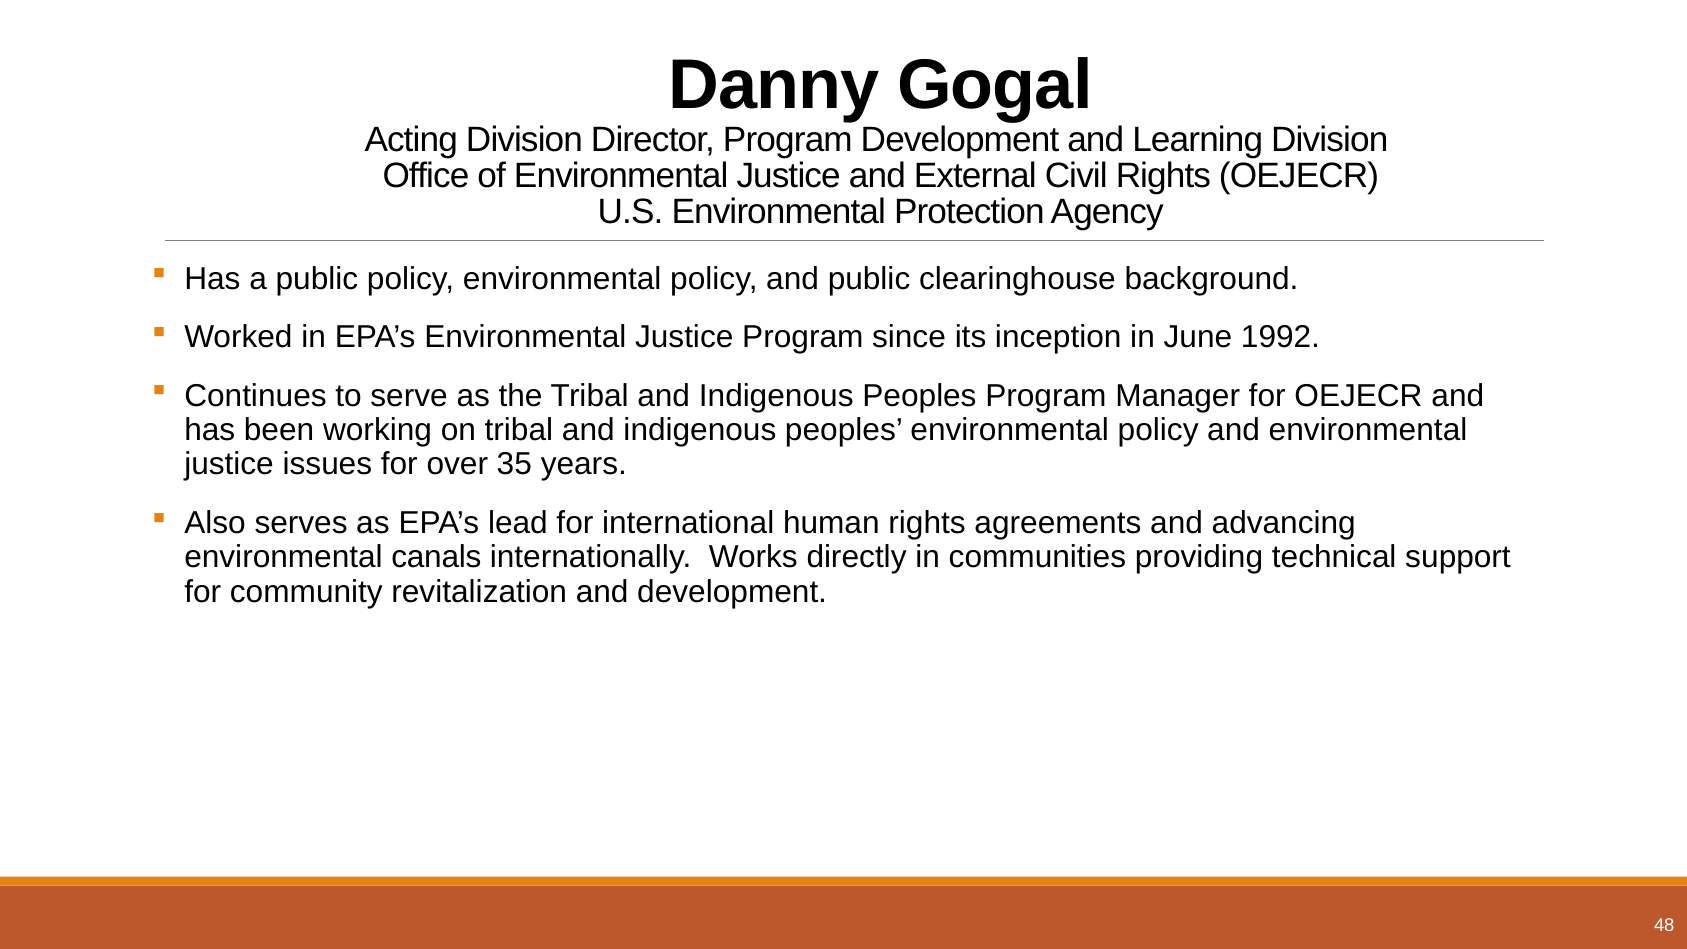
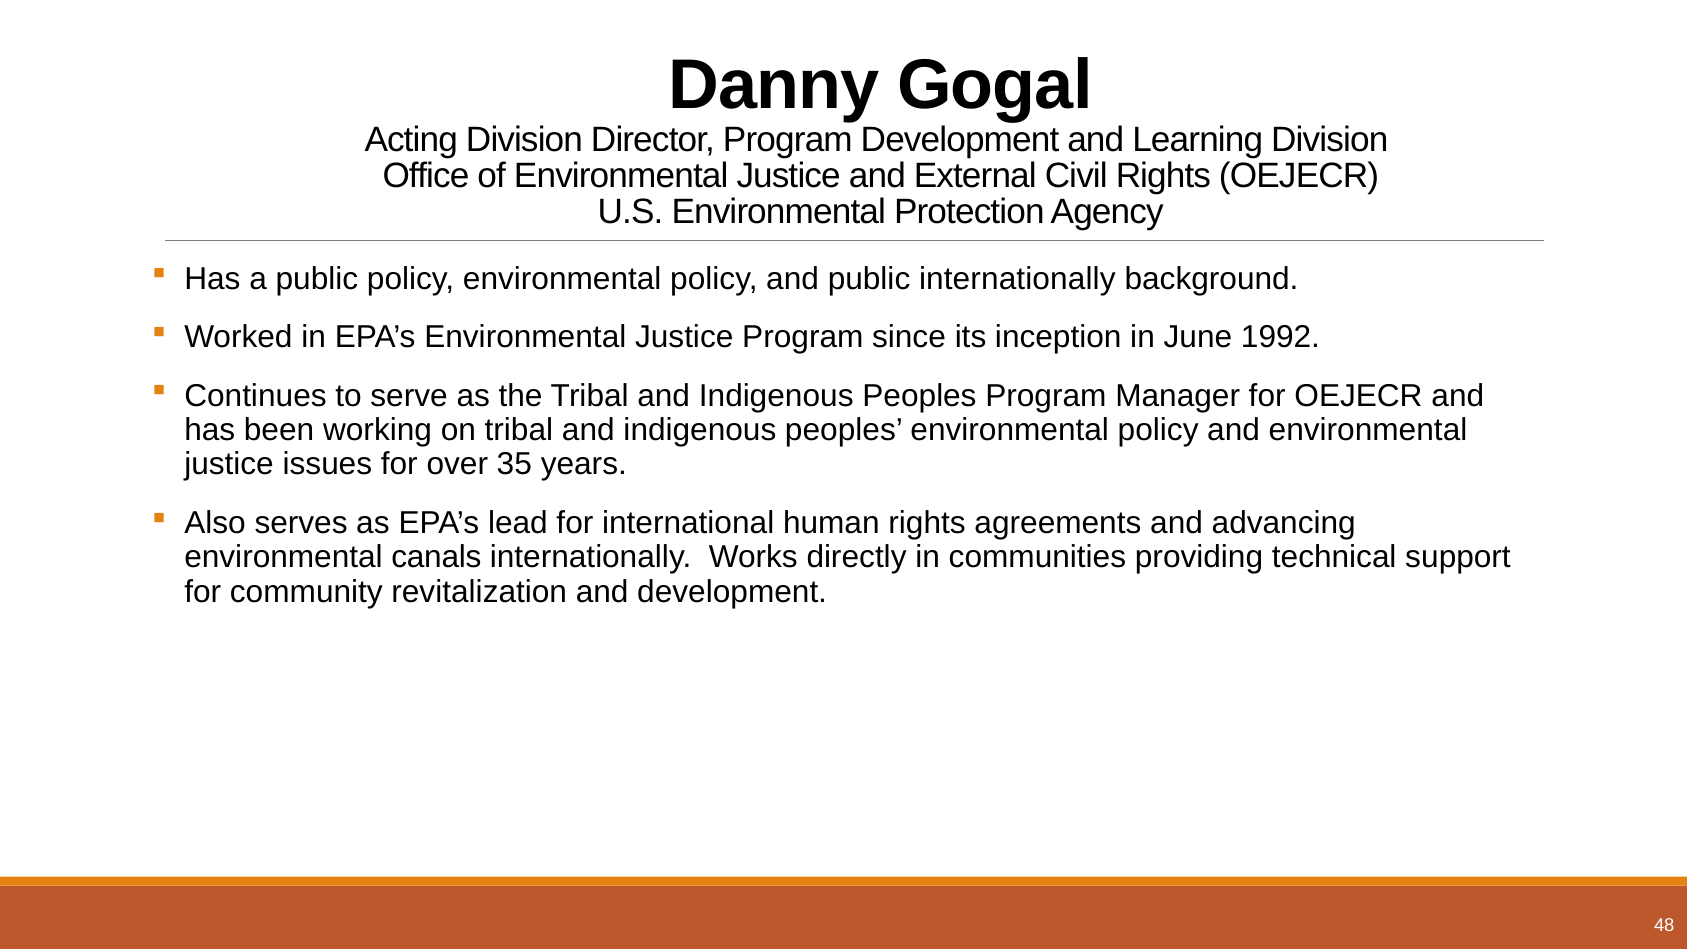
public clearinghouse: clearinghouse -> internationally
